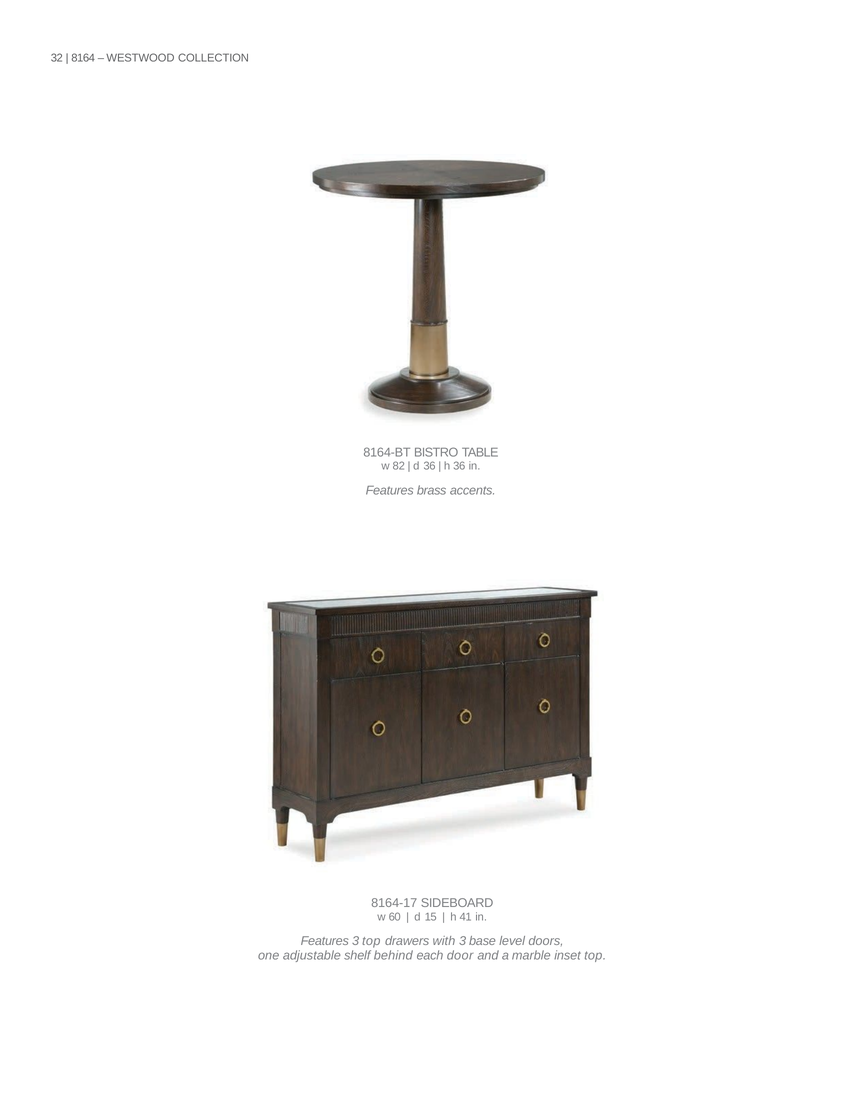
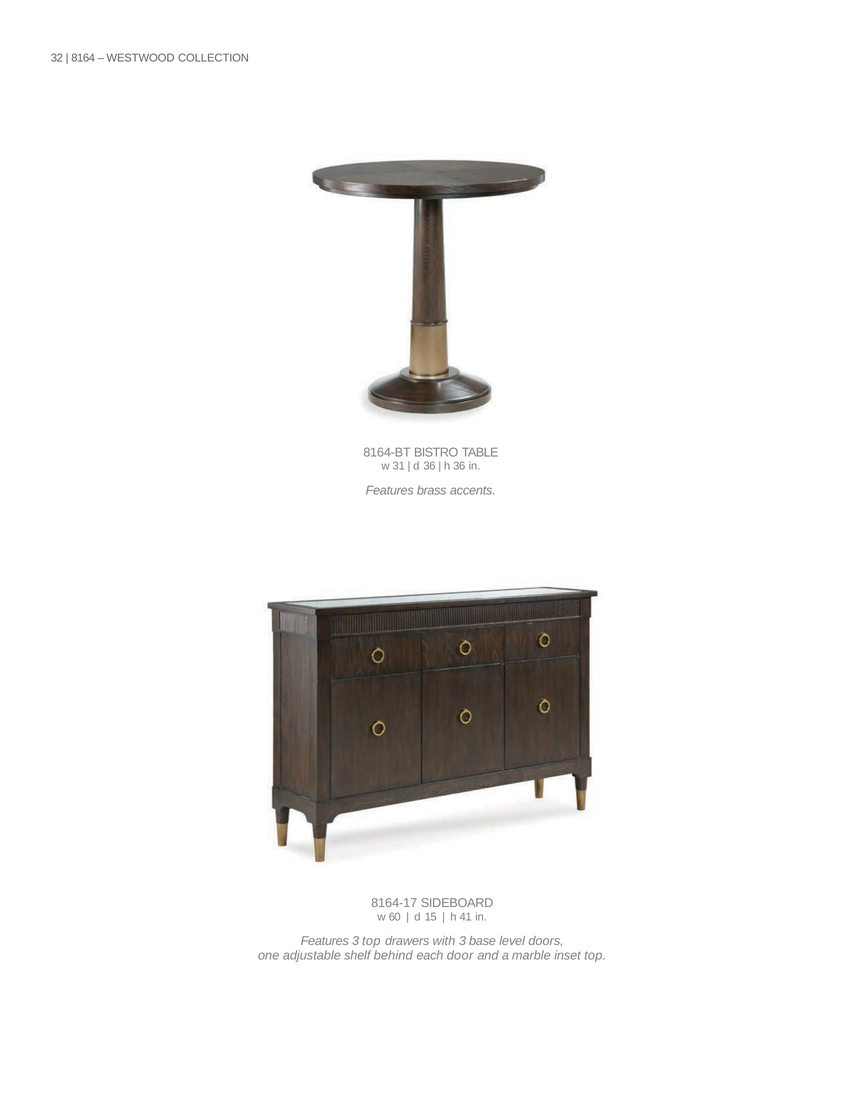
82: 82 -> 31
